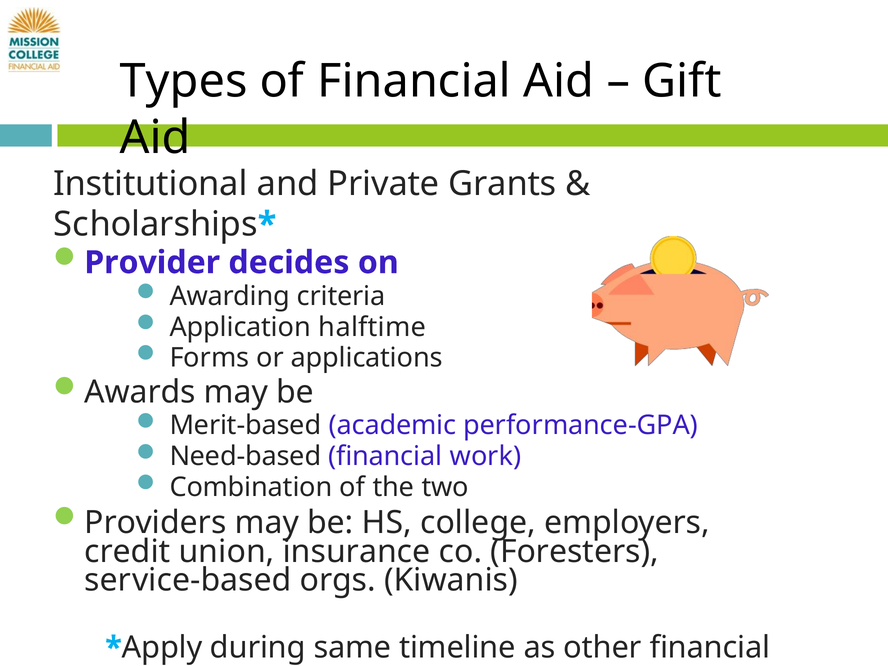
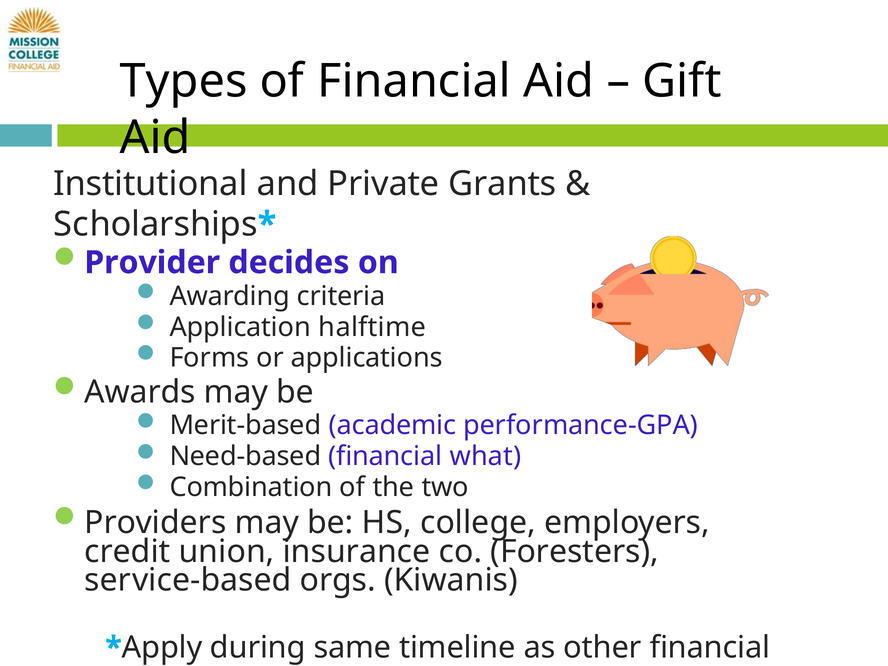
work: work -> what
